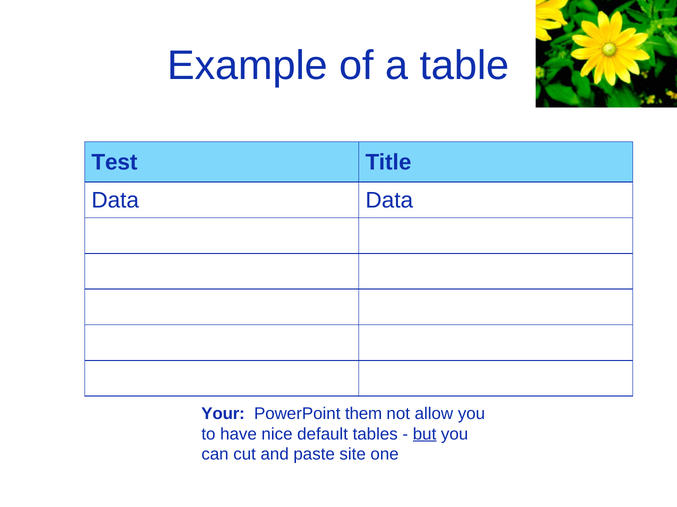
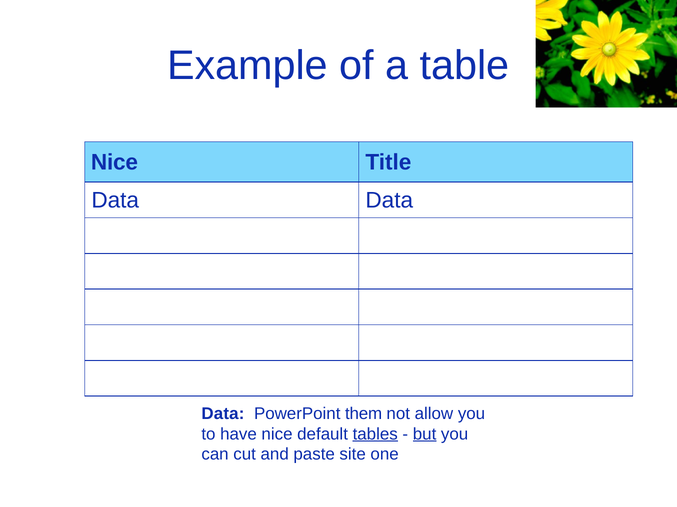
Test at (114, 163): Test -> Nice
Your at (223, 414): Your -> Data
tables underline: none -> present
